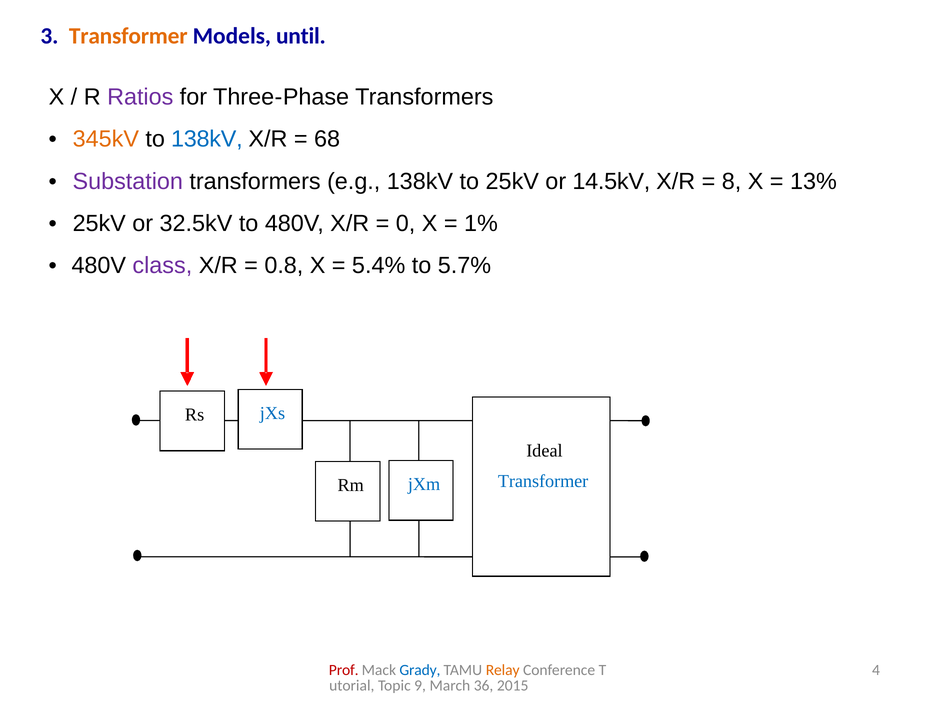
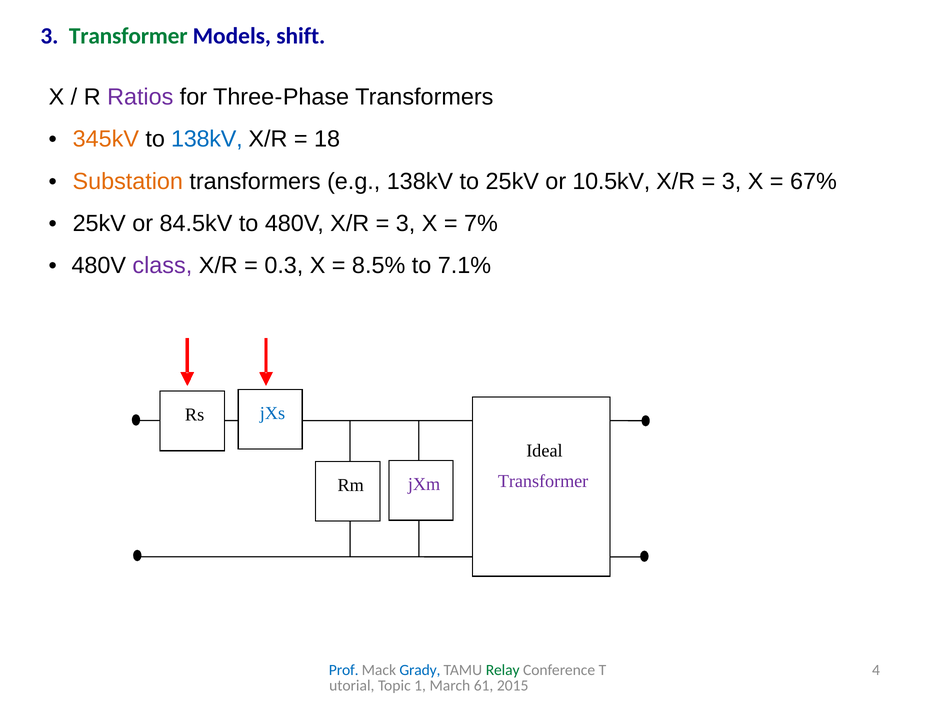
Transformer at (128, 36) colour: orange -> green
until: until -> shift
68: 68 -> 18
Substation colour: purple -> orange
14.5kV: 14.5kV -> 10.5kV
8 at (732, 181): 8 -> 3
13%: 13% -> 67%
32.5kV: 32.5kV -> 84.5kV
0 at (406, 223): 0 -> 3
1%: 1% -> 7%
0.8: 0.8 -> 0.3
5.4%: 5.4% -> 8.5%
5.7%: 5.7% -> 7.1%
Transformer at (543, 481) colour: blue -> purple
jXm colour: blue -> purple
Prof colour: red -> blue
Relay colour: orange -> green
9: 9 -> 1
36: 36 -> 61
